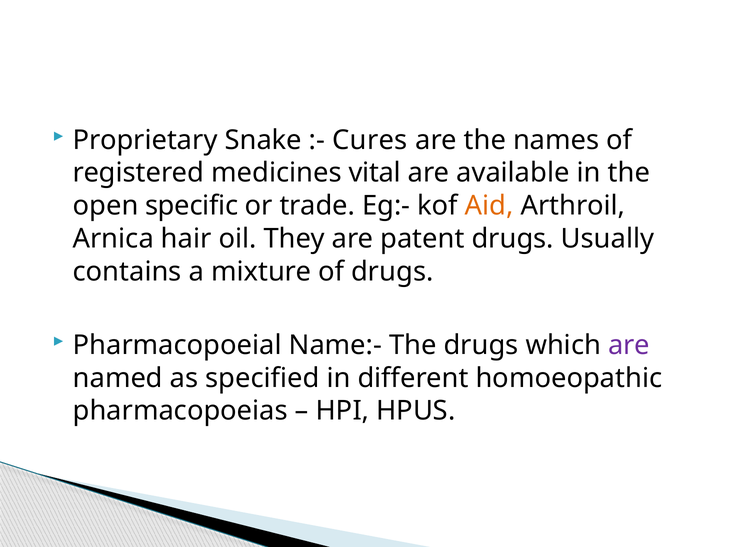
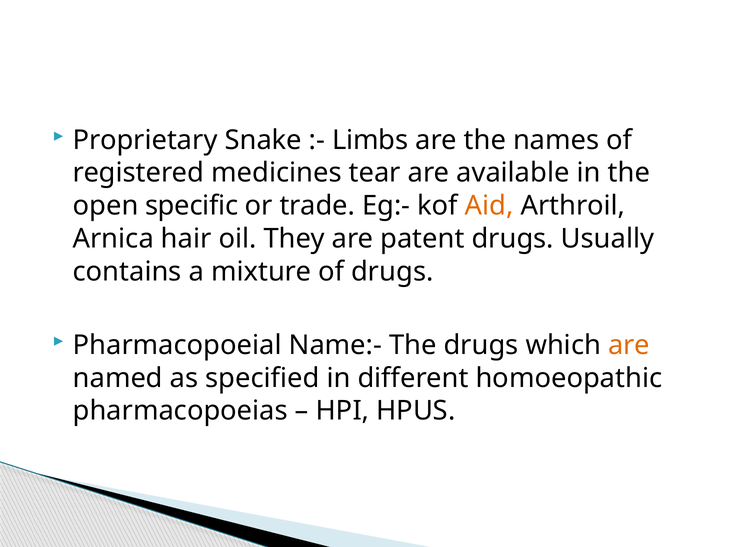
Cures: Cures -> Limbs
vital: vital -> tear
are at (629, 345) colour: purple -> orange
